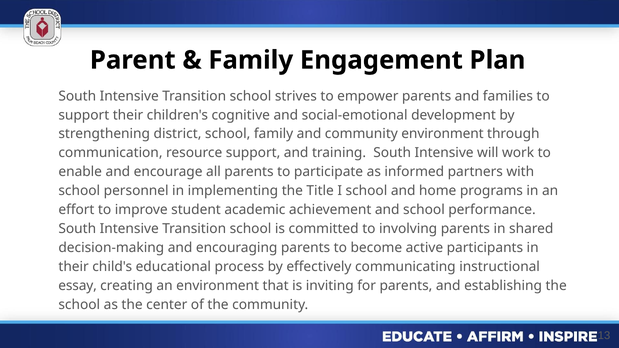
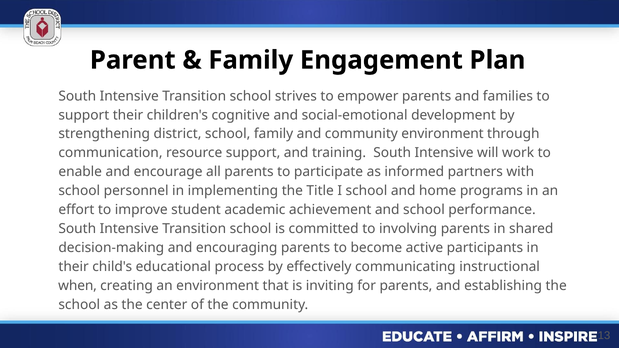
essay: essay -> when
